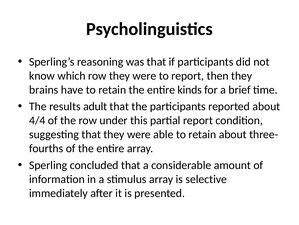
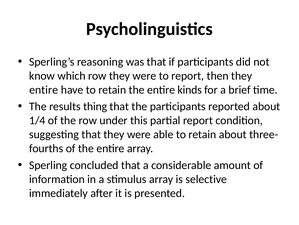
brains at (44, 90): brains -> entire
adult: adult -> thing
4/4: 4/4 -> 1/4
